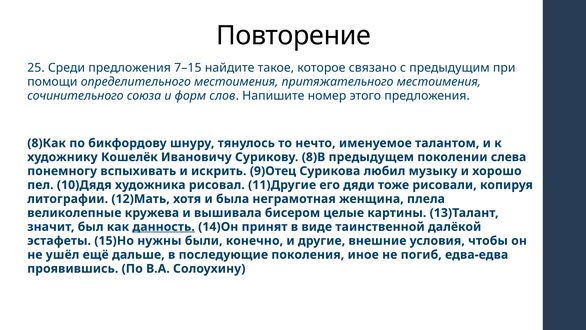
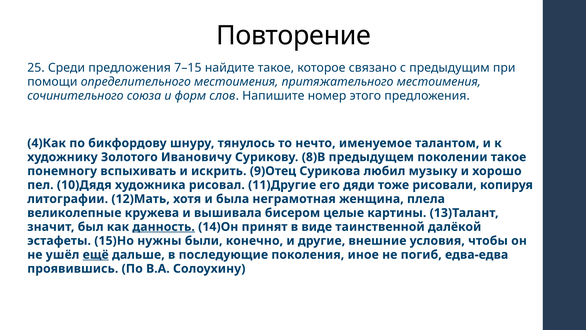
8)Как: 8)Как -> 4)Как
Кошелёк: Кошелёк -> Золотого
поколении слева: слева -> такое
ещё underline: none -> present
